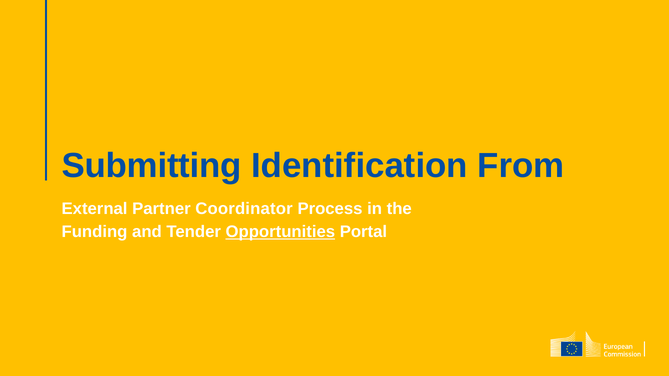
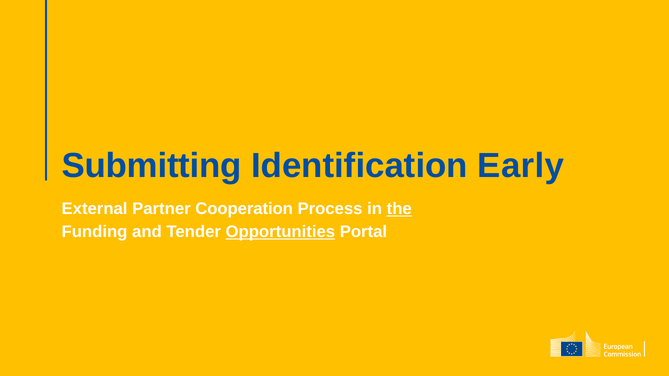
From: From -> Early
Coordinator: Coordinator -> Cooperation
the underline: none -> present
